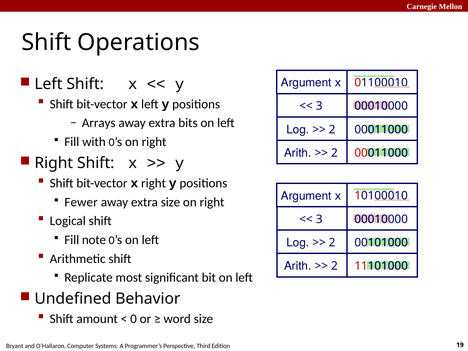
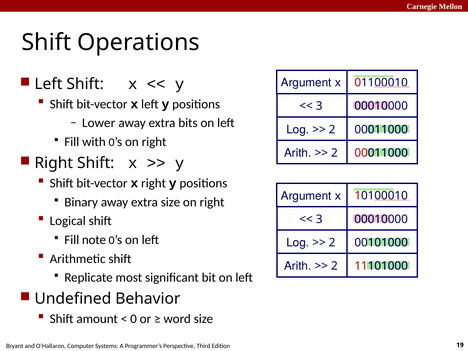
Arrays: Arrays -> Lower
Fewer: Fewer -> Binary
